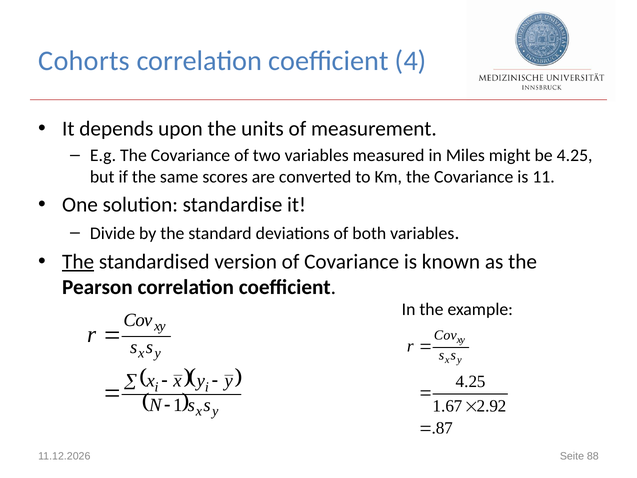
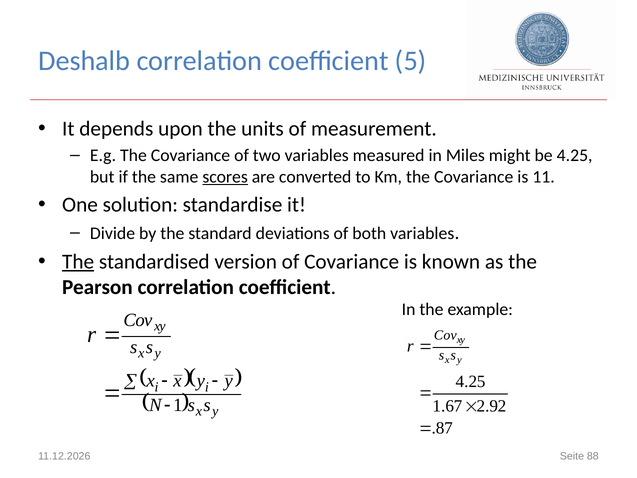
Cohorts: Cohorts -> Deshalb
coefficient 4: 4 -> 5
scores underline: none -> present
